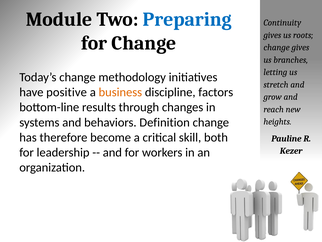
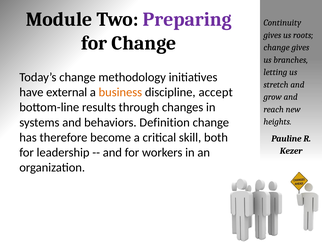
Preparing colour: blue -> purple
positive: positive -> external
factors: factors -> accept
